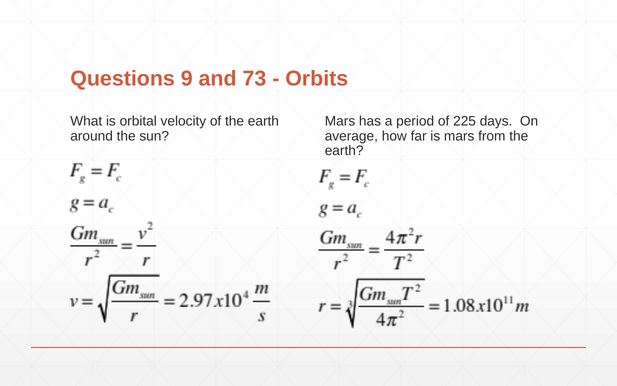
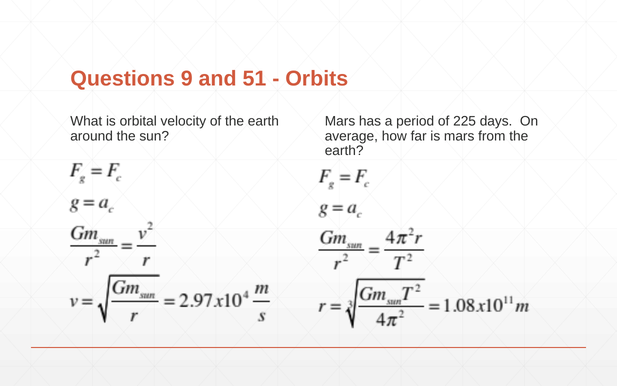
73: 73 -> 51
